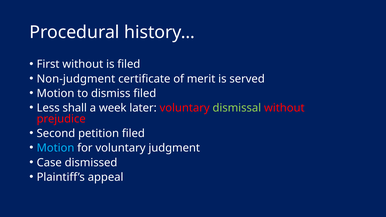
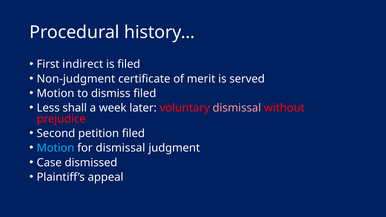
First without: without -> indirect
dismissal at (237, 108) colour: light green -> pink
for voluntary: voluntary -> dismissal
